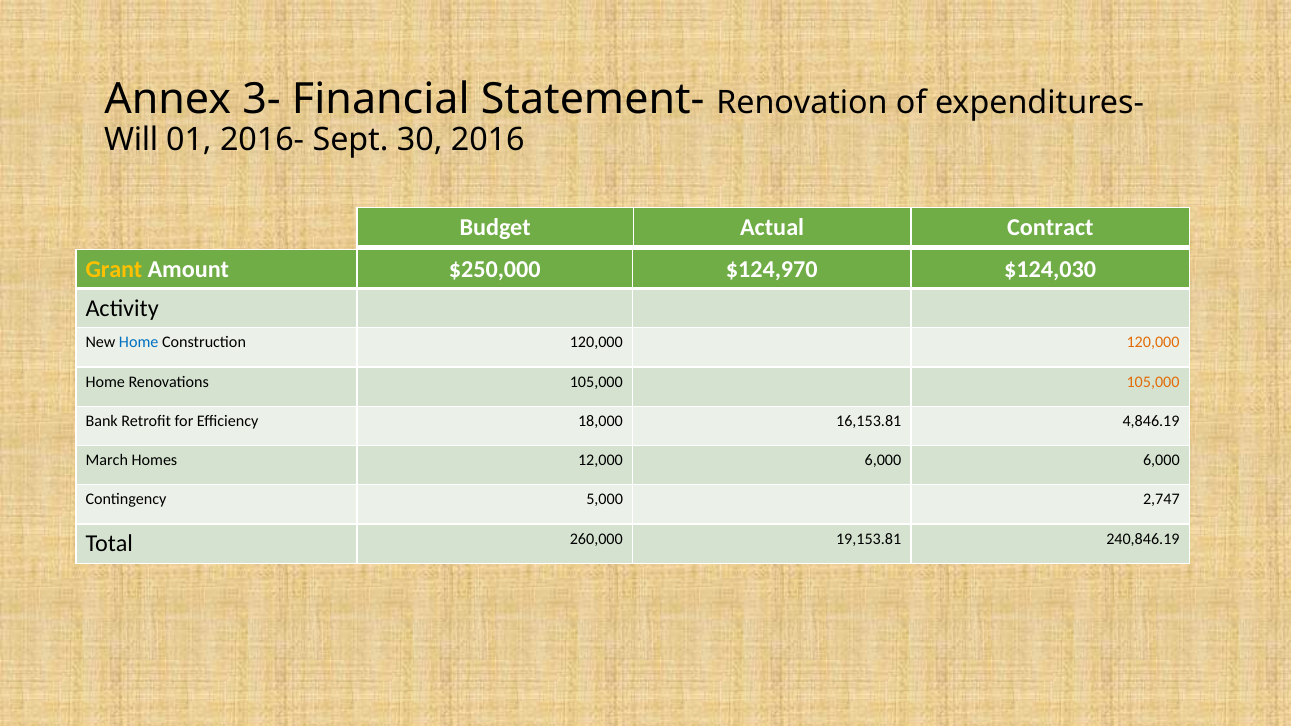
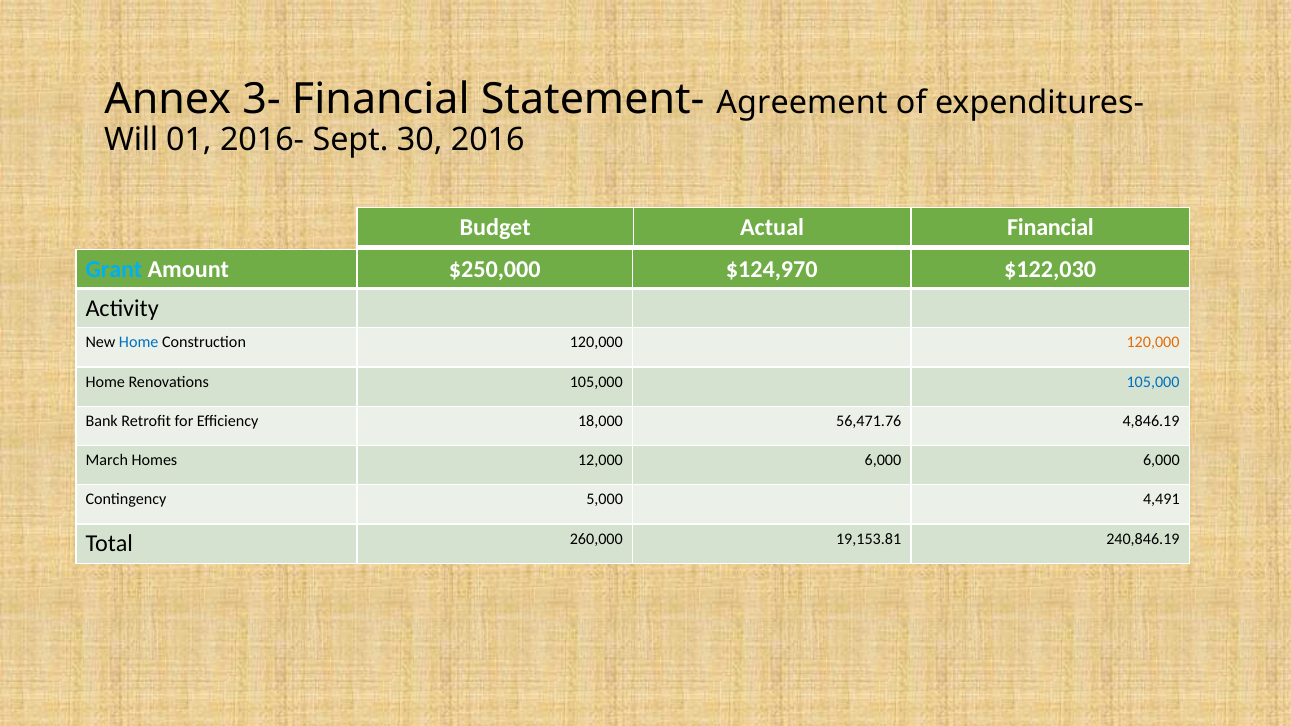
Renovation: Renovation -> Agreement
Actual Contract: Contract -> Financial
Grant colour: yellow -> light blue
$124,030: $124,030 -> $122,030
105,000 at (1153, 382) colour: orange -> blue
16,153.81: 16,153.81 -> 56,471.76
2,747: 2,747 -> 4,491
